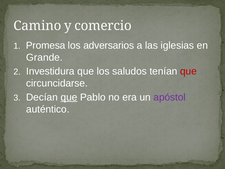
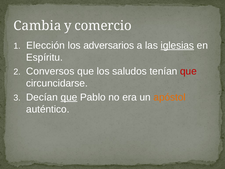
Camino: Camino -> Cambia
Promesa: Promesa -> Elección
iglesias underline: none -> present
Grande: Grande -> Espíritu
Investidura: Investidura -> Conversos
apóstol colour: purple -> orange
